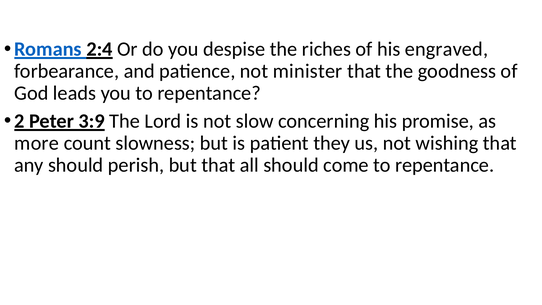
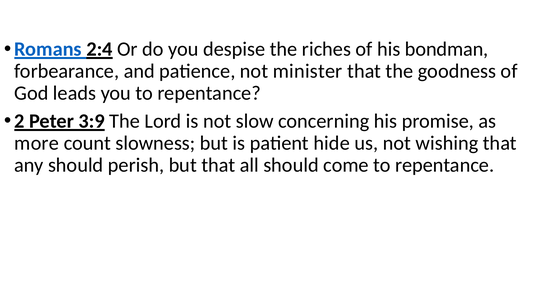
engraved: engraved -> bondman
they: they -> hide
